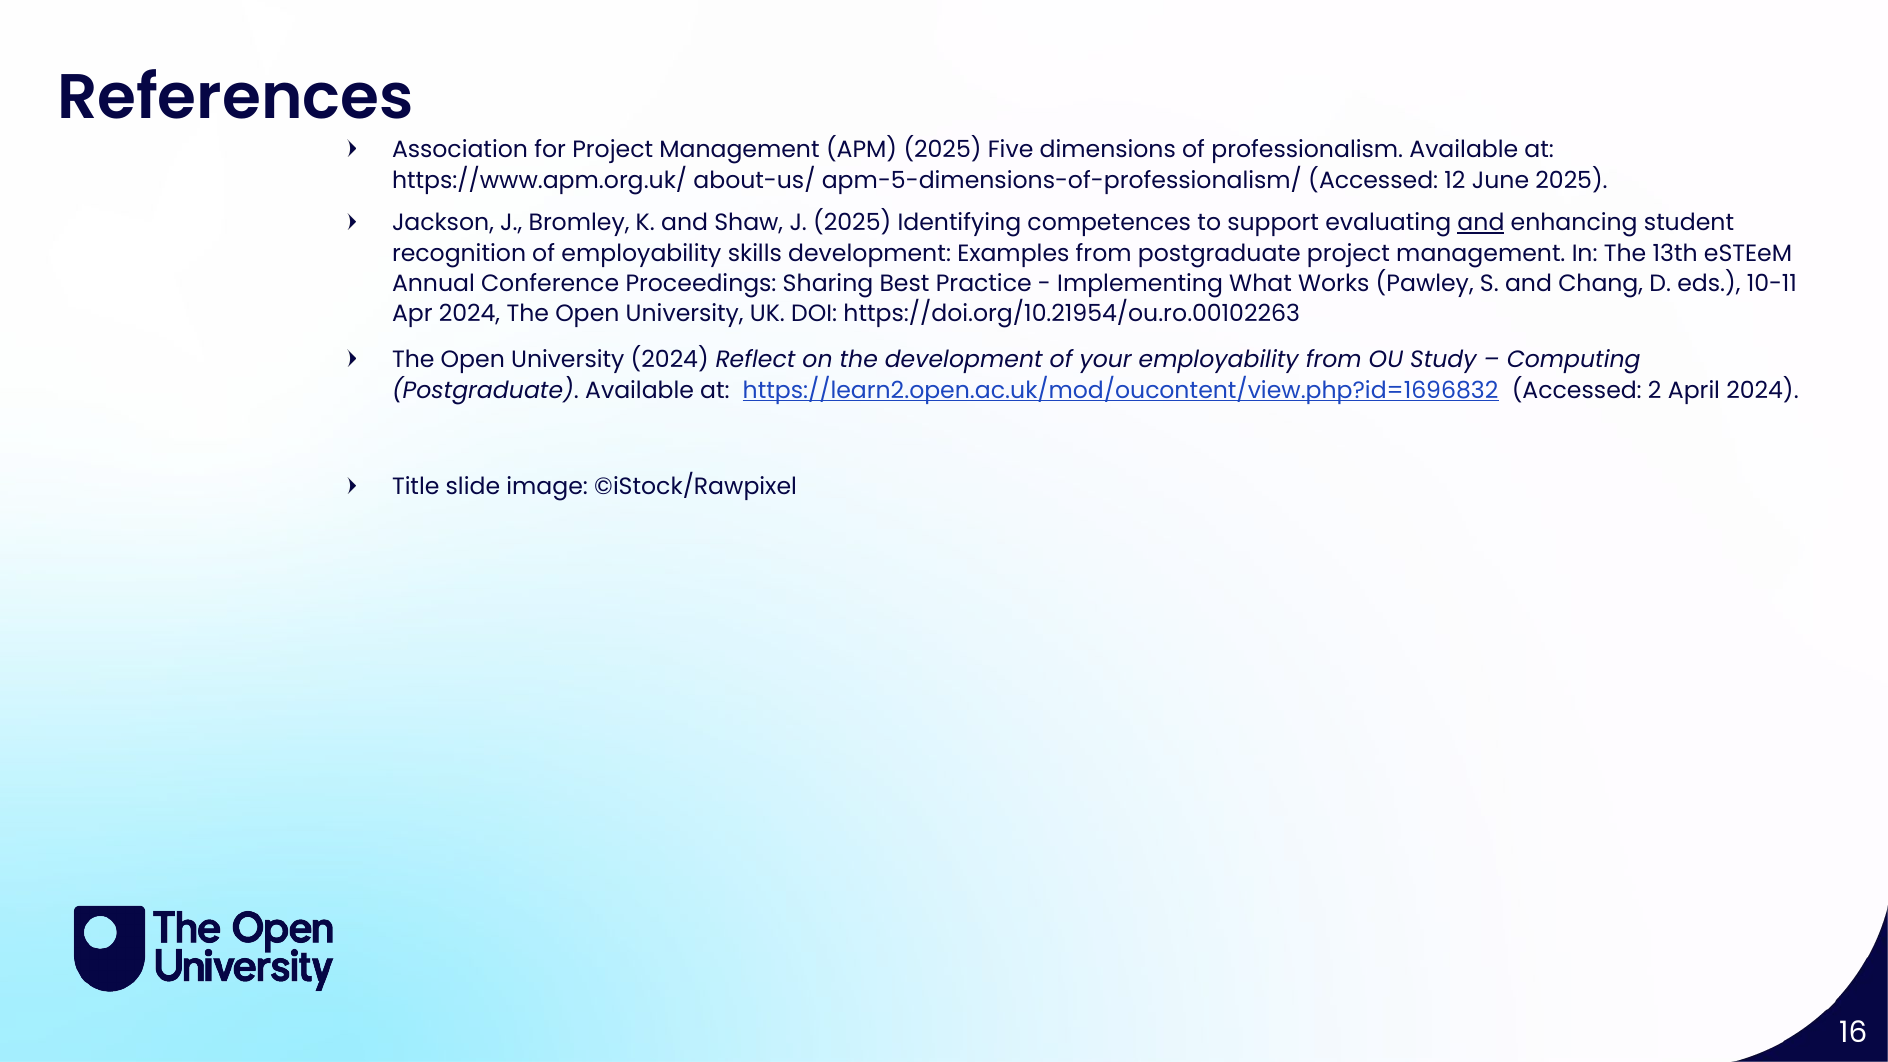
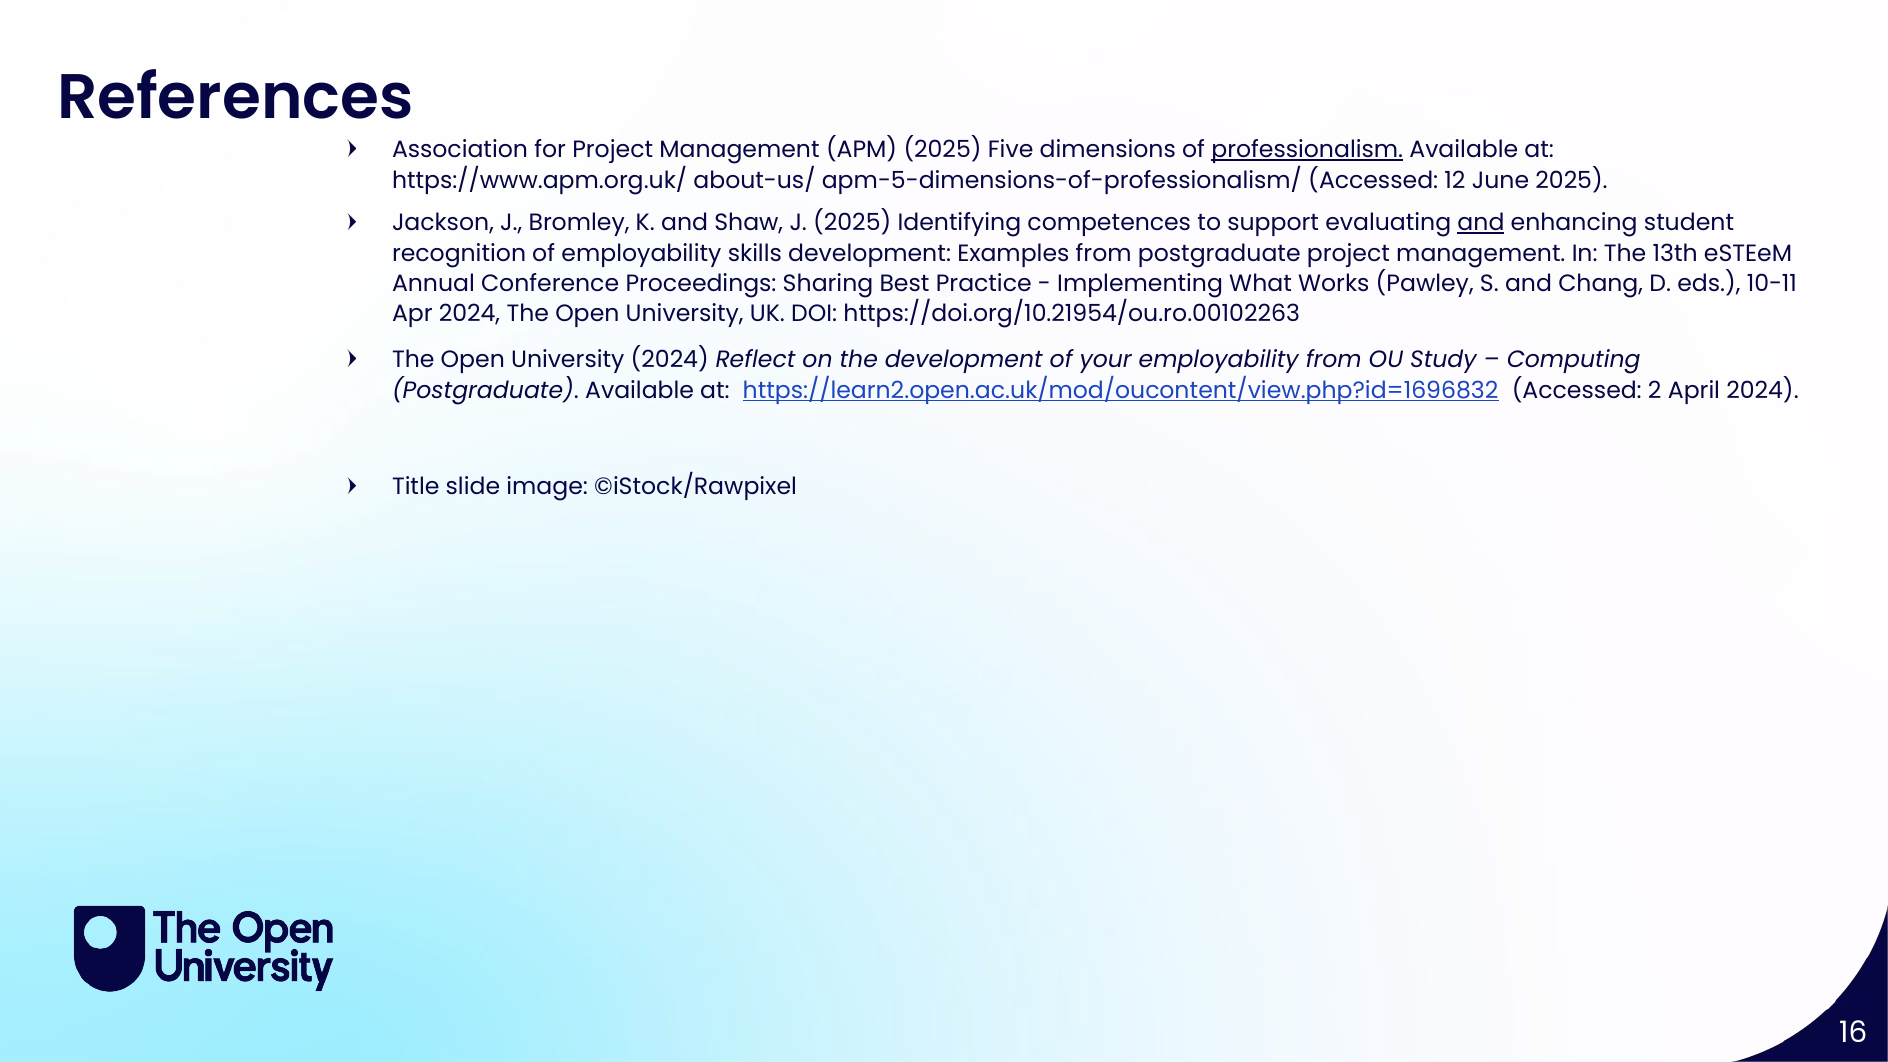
professionalism underline: none -> present
